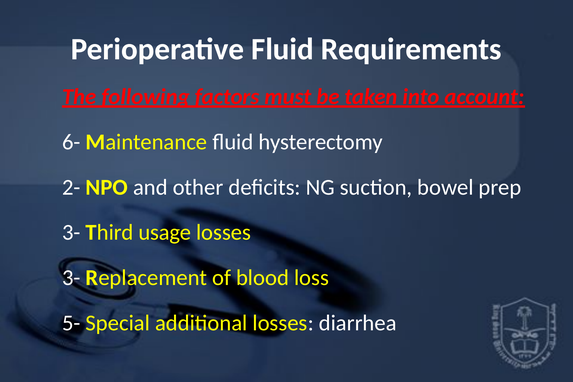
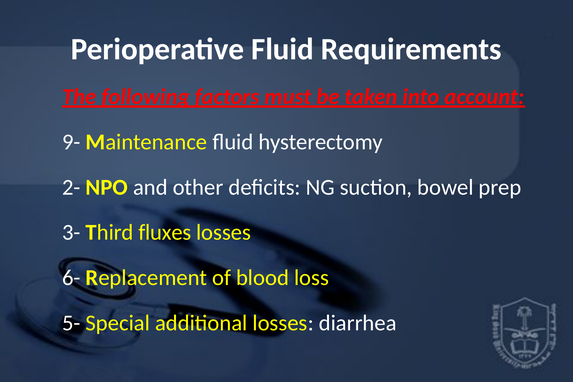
6-: 6- -> 9-
usage: usage -> fluxes
3- at (71, 278): 3- -> 6-
